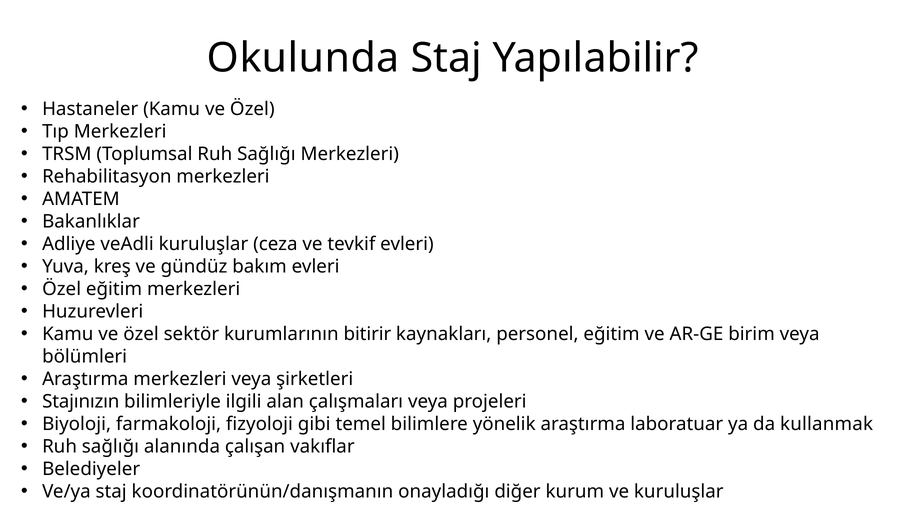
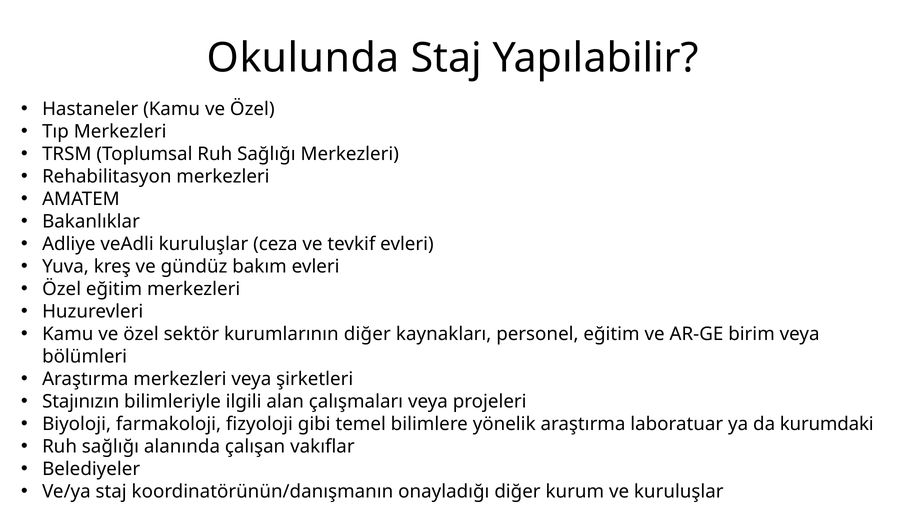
kurumlarının bitirir: bitirir -> diğer
kullanmak: kullanmak -> kurumdaki
